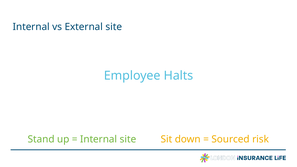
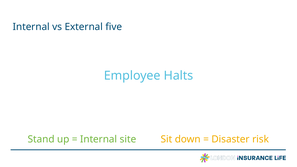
External site: site -> five
Sourced: Sourced -> Disaster
